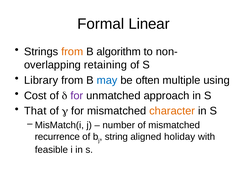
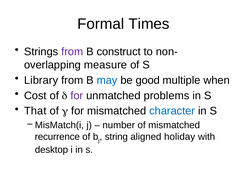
Linear: Linear -> Times
from at (72, 52) colour: orange -> purple
algorithm: algorithm -> construct
retaining: retaining -> measure
often: often -> good
using: using -> when
approach: approach -> problems
character colour: orange -> blue
feasible: feasible -> desktop
